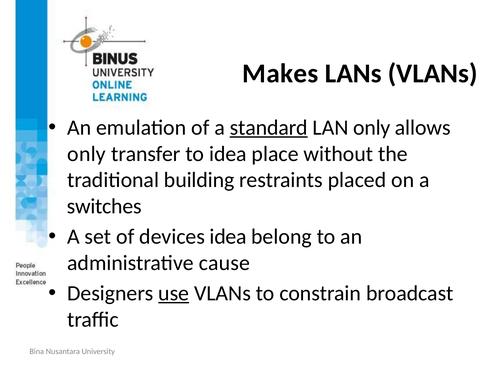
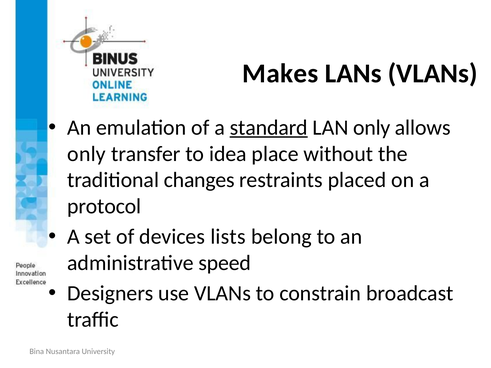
building: building -> changes
switches: switches -> protocol
devices idea: idea -> lists
cause: cause -> speed
use underline: present -> none
